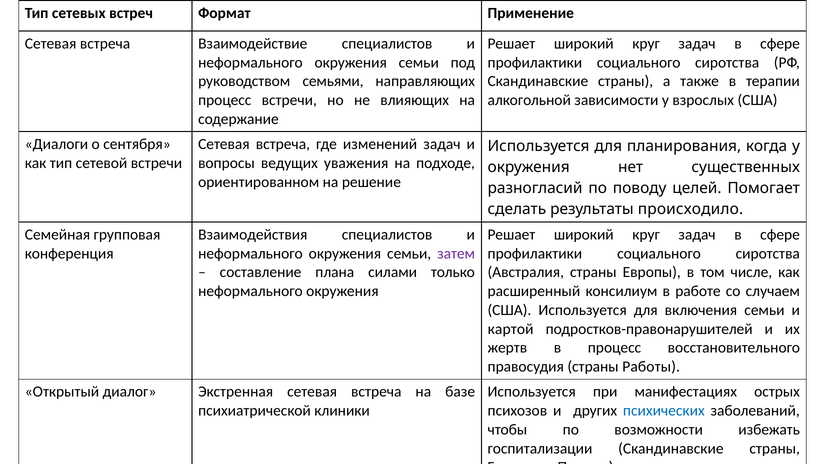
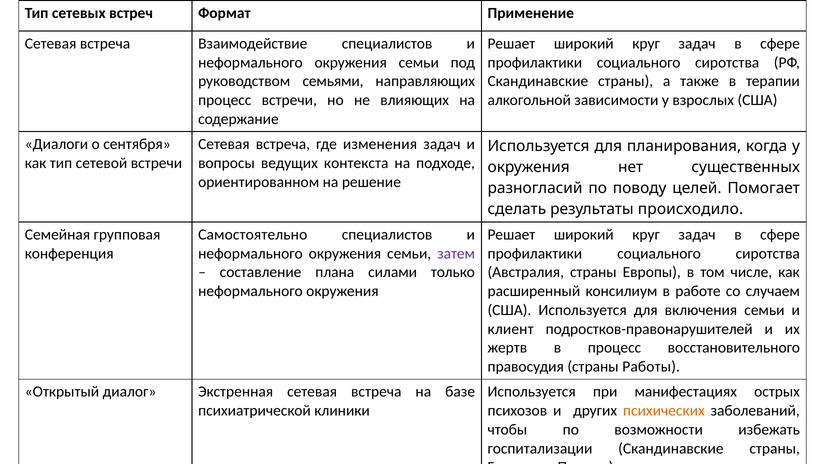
изменений: изменений -> изменения
уважения: уважения -> контекста
Взаимодействия: Взаимодействия -> Самостоятельно
картой: картой -> клиент
психических colour: blue -> orange
